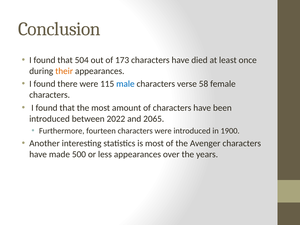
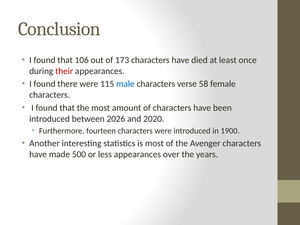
504: 504 -> 106
their colour: orange -> red
2022: 2022 -> 2026
2065: 2065 -> 2020
